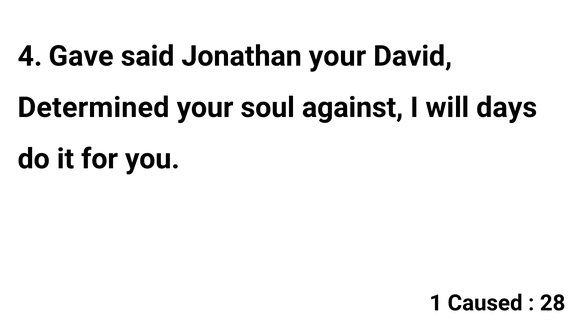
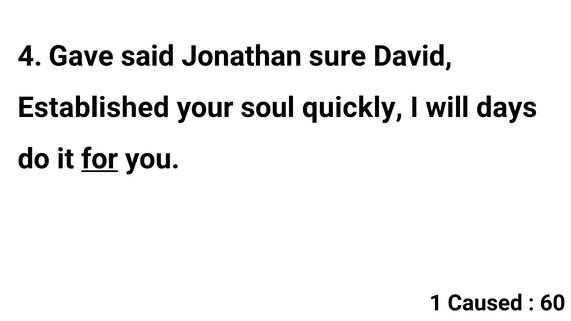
Jonathan your: your -> sure
Determined: Determined -> Established
against: against -> quickly
for underline: none -> present
28: 28 -> 60
